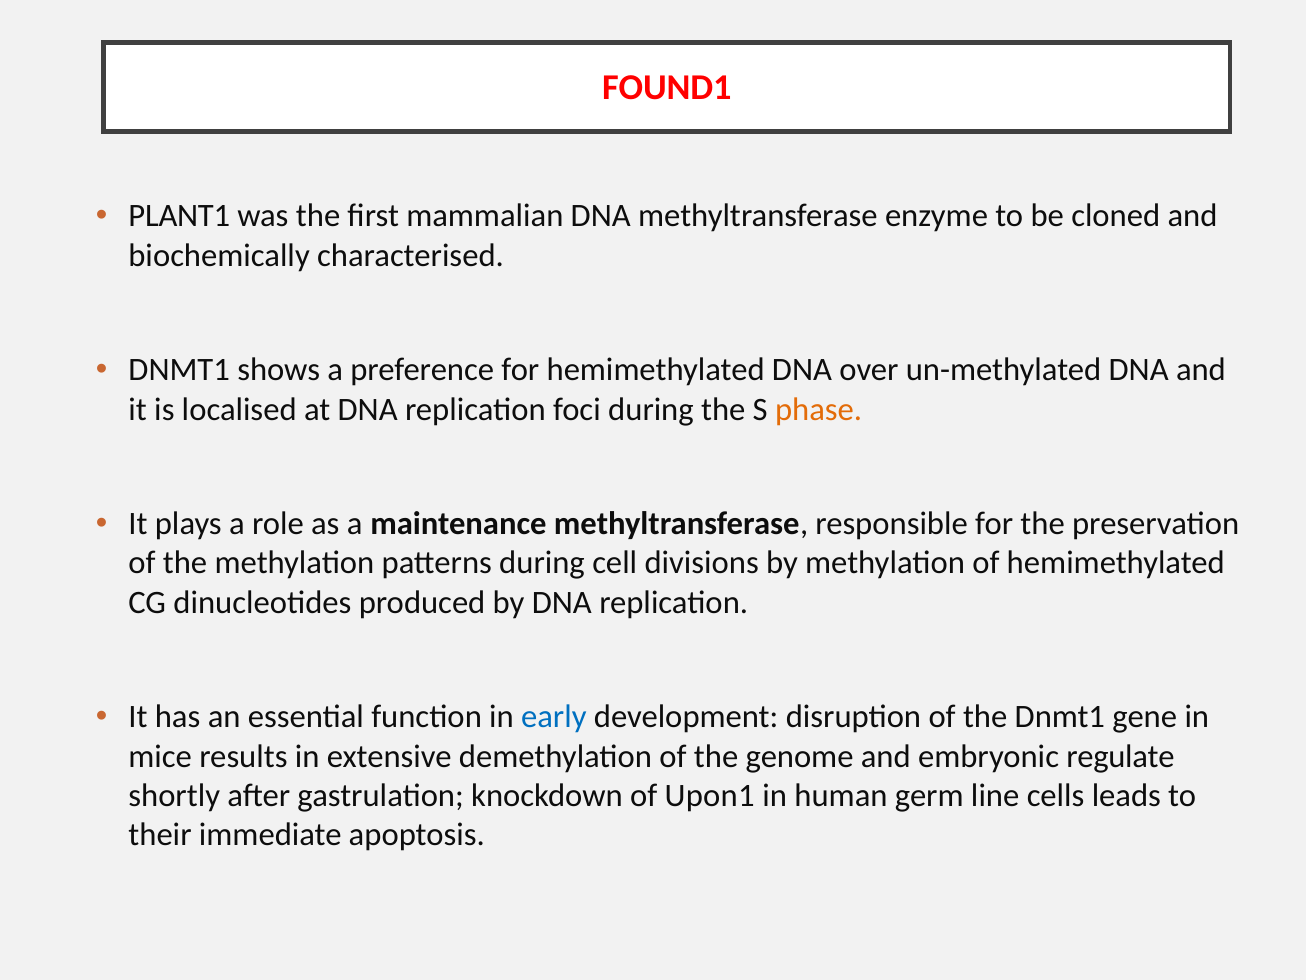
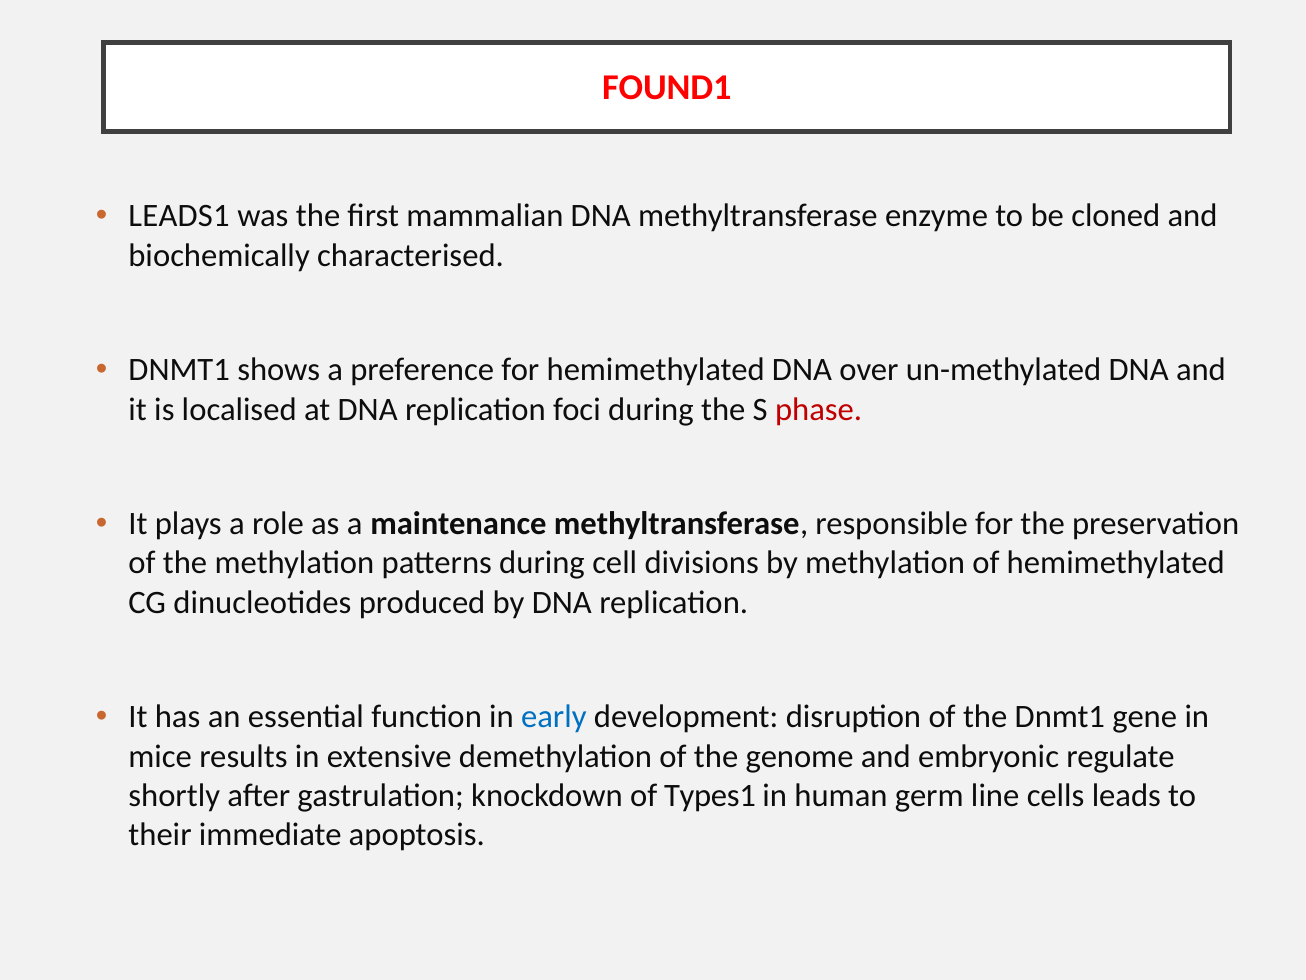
PLANT1: PLANT1 -> LEADS1
phase colour: orange -> red
Upon1: Upon1 -> Types1
